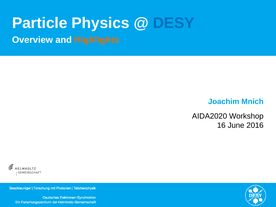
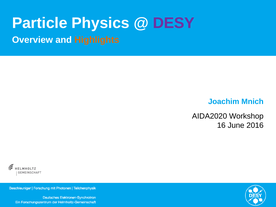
DESY colour: blue -> purple
